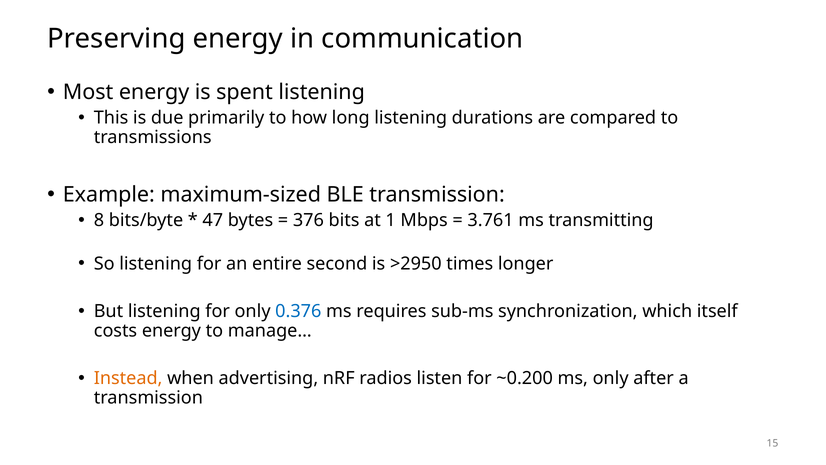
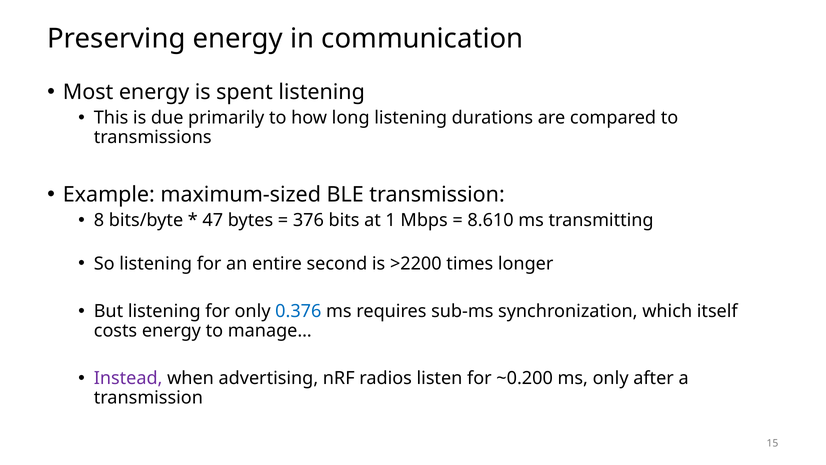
3.761: 3.761 -> 8.610
>2950: >2950 -> >2200
Instead colour: orange -> purple
